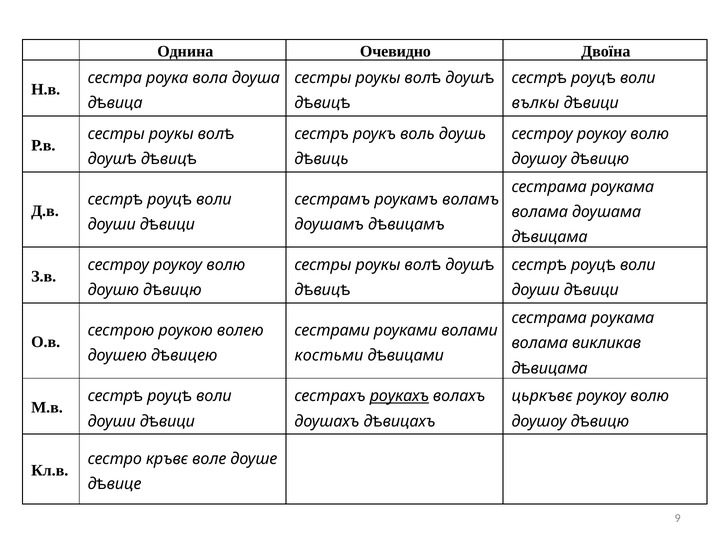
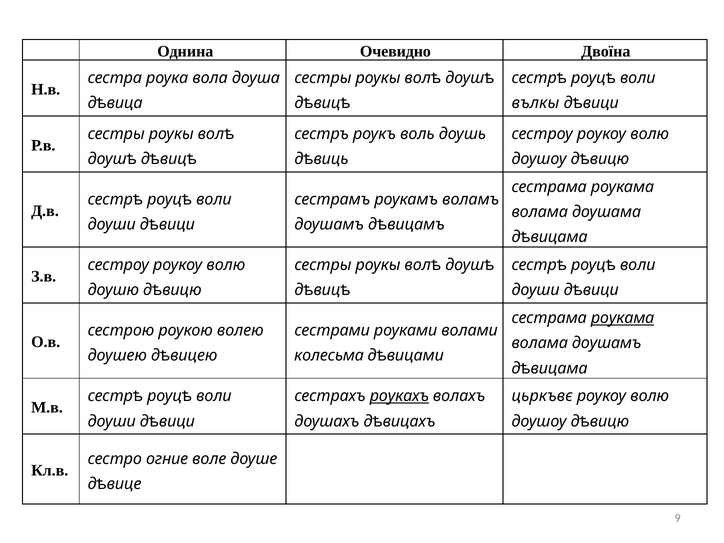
роукама at (623, 318) underline: none -> present
волама викликав: викликав -> доушамъ
костьми: костьми -> колесьма
кръвє: кръвє -> огние
